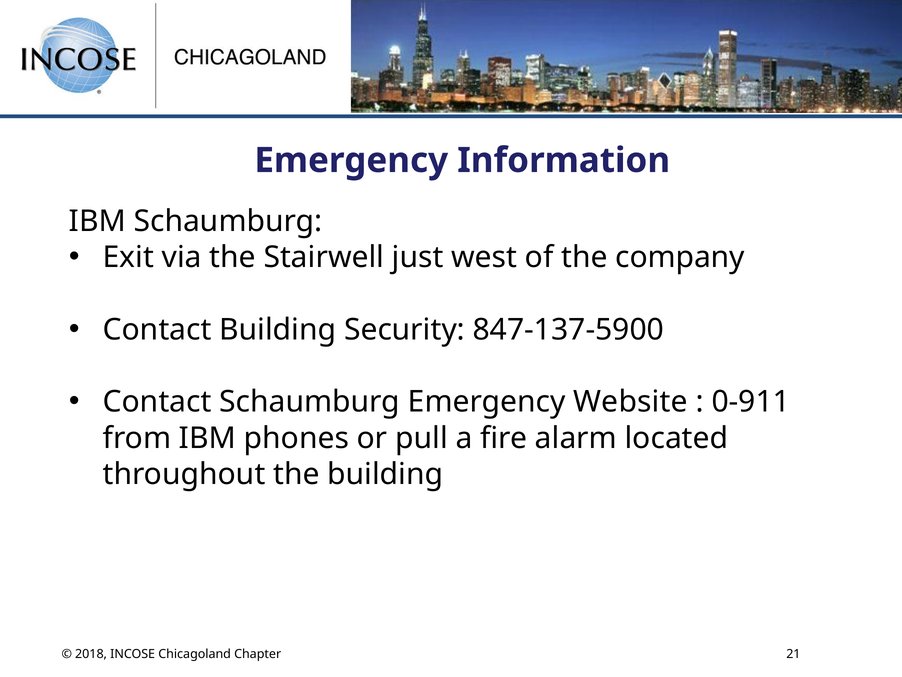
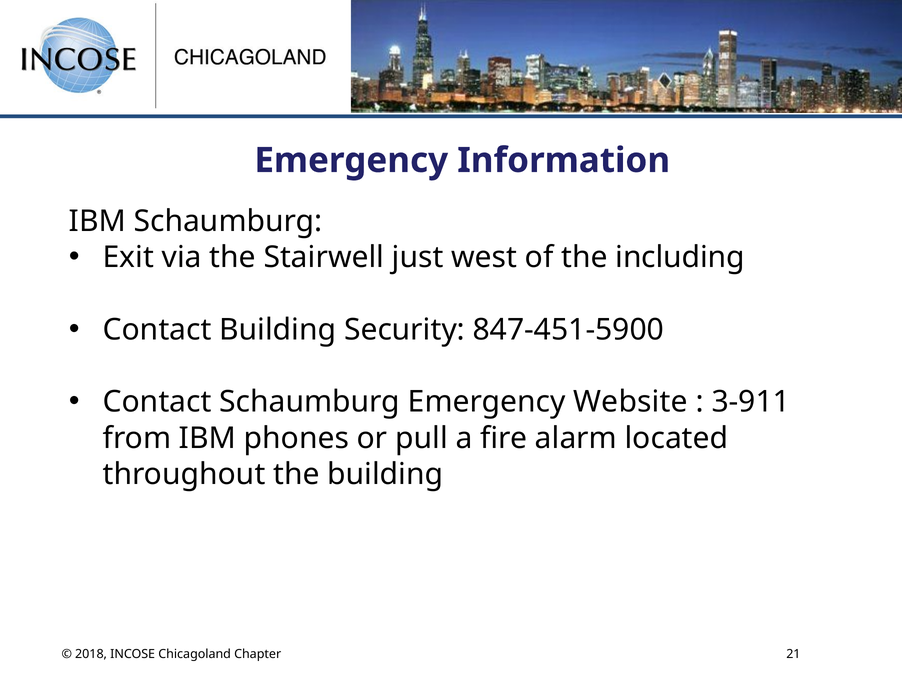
company: company -> including
847-137-5900: 847-137-5900 -> 847-451-5900
0-911: 0-911 -> 3-911
